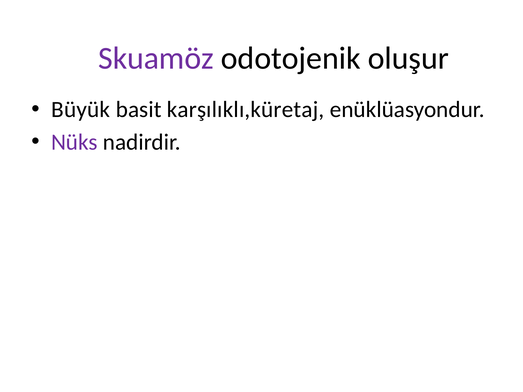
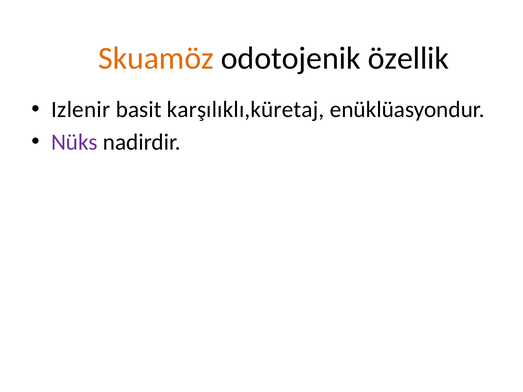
Skuamöz colour: purple -> orange
oluşur: oluşur -> özellik
Büyük: Büyük -> Izlenir
